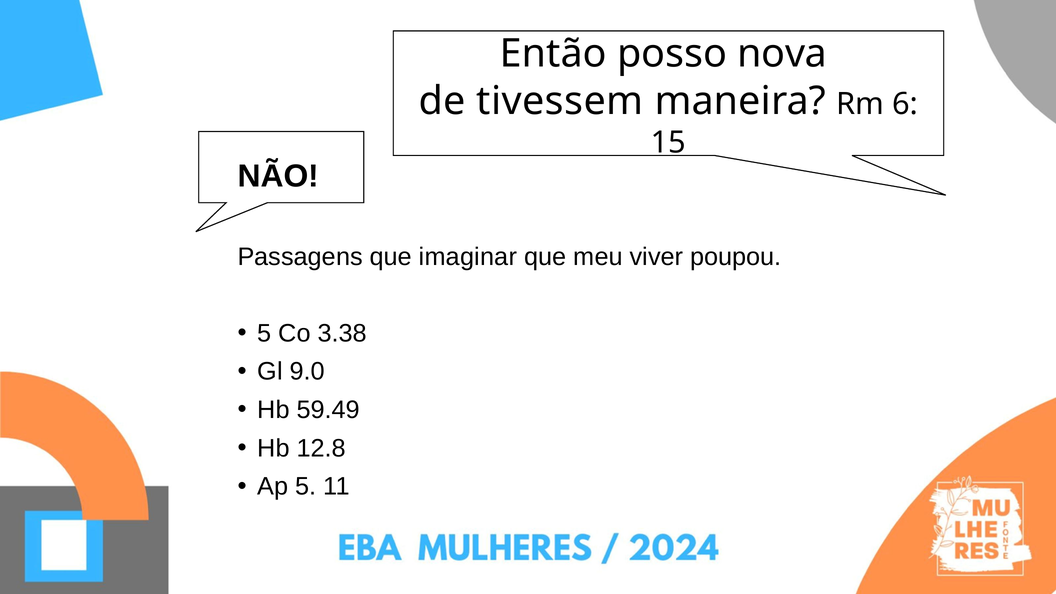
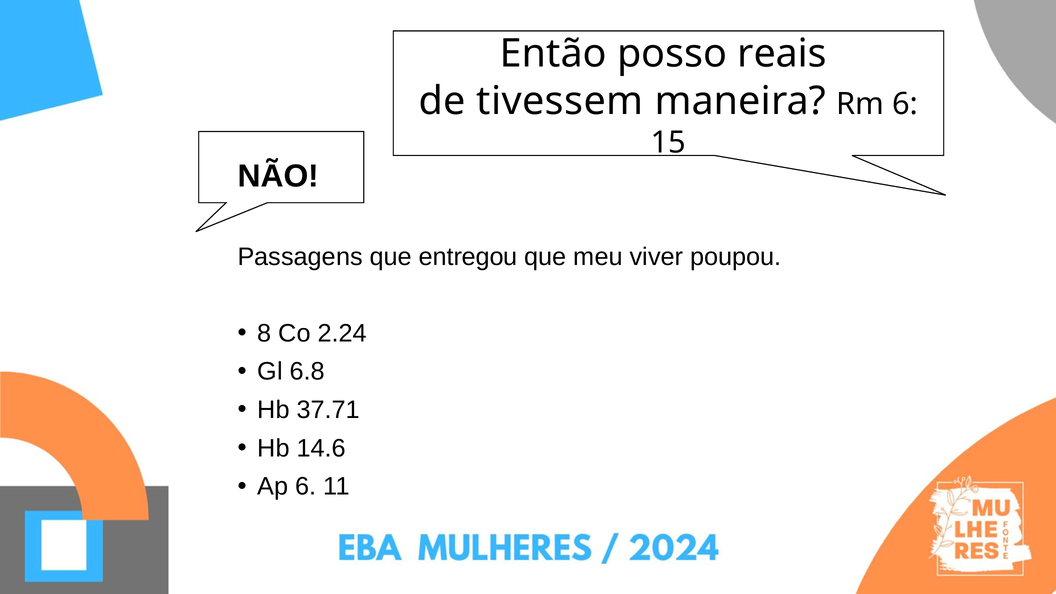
nova: nova -> reais
imaginar: imaginar -> entregou
5 at (264, 333): 5 -> 8
3.38: 3.38 -> 2.24
9.0: 9.0 -> 6.8
59.49: 59.49 -> 37.71
12.8: 12.8 -> 14.6
Ap 5: 5 -> 6
